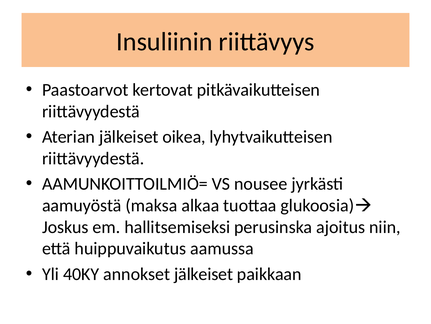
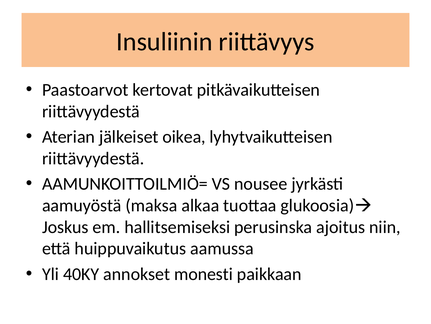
annokset jälkeiset: jälkeiset -> monesti
